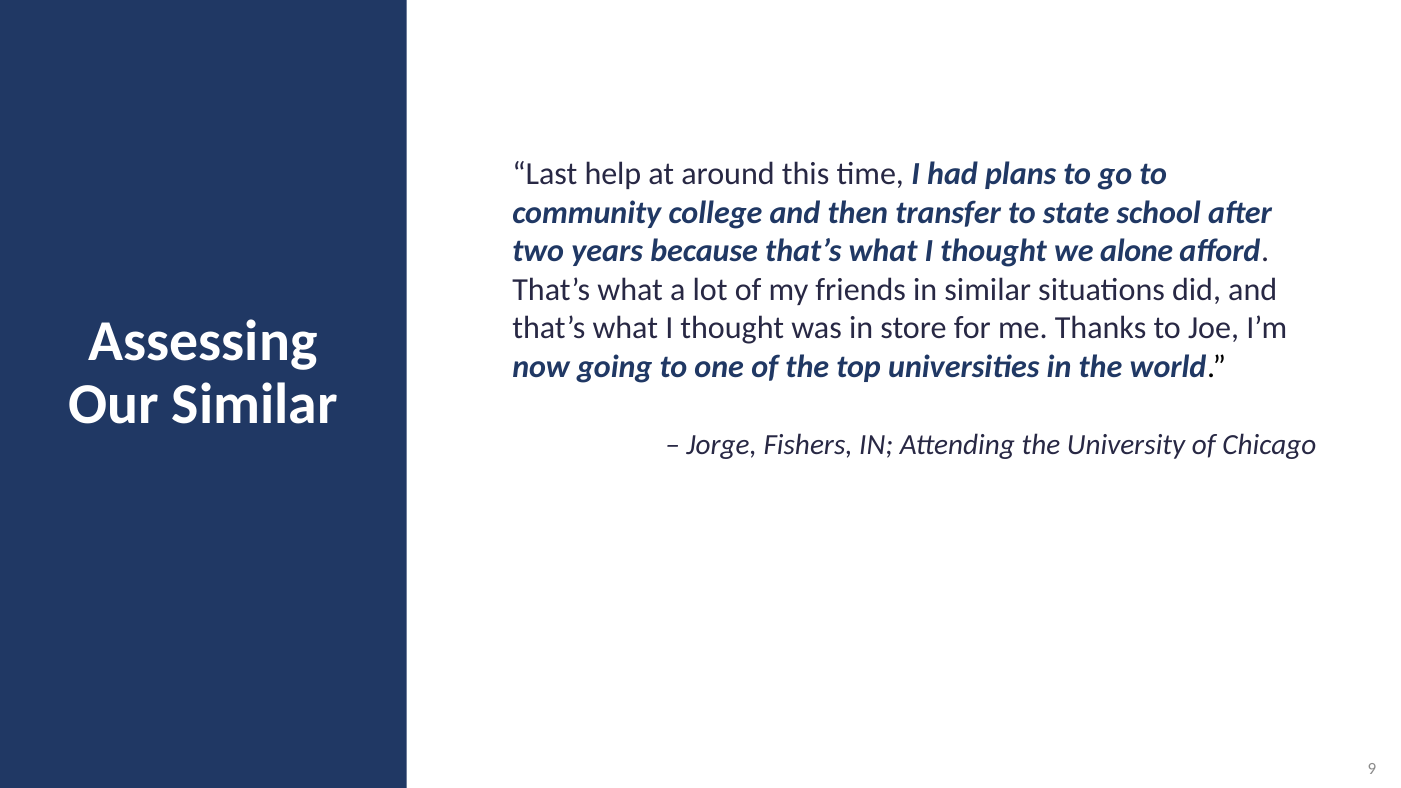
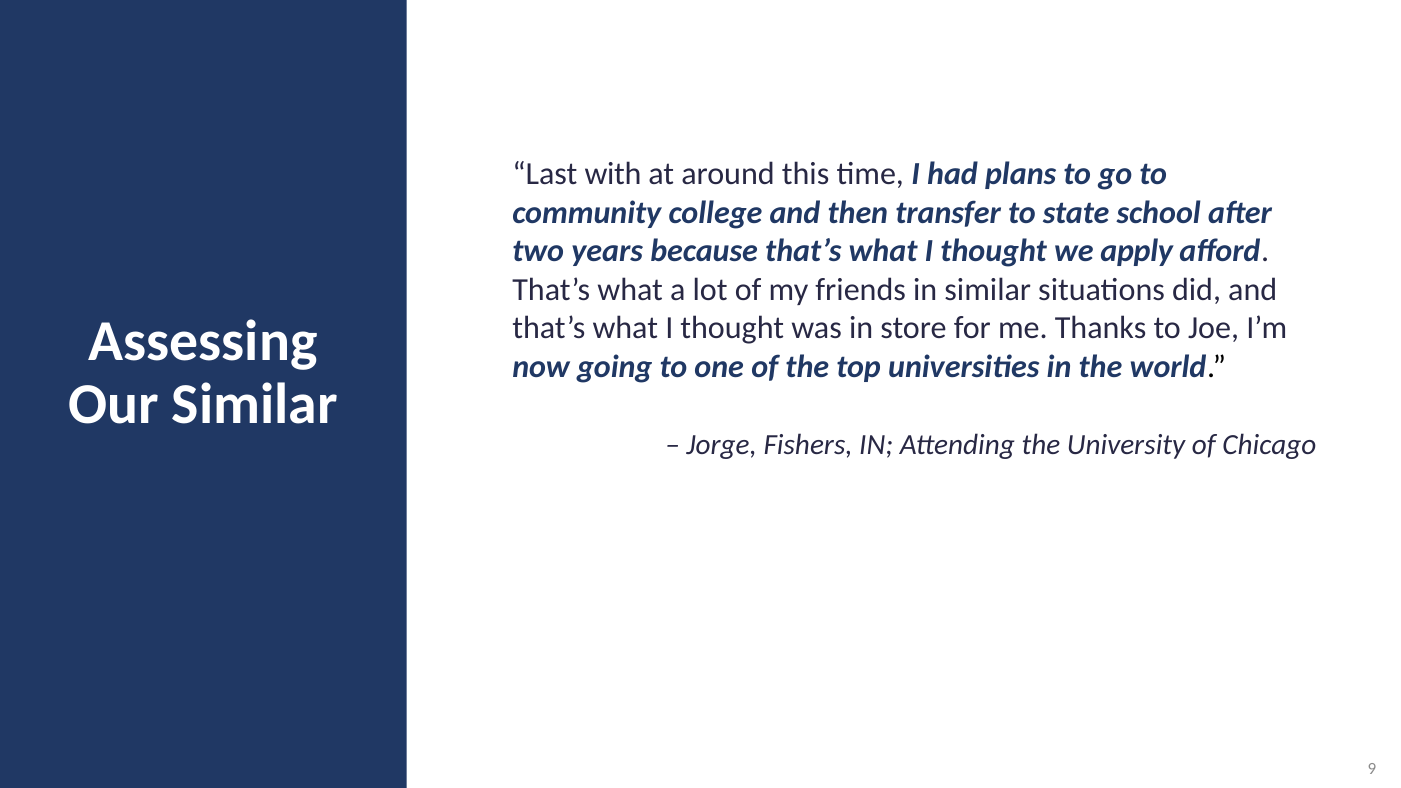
help: help -> with
alone: alone -> apply
